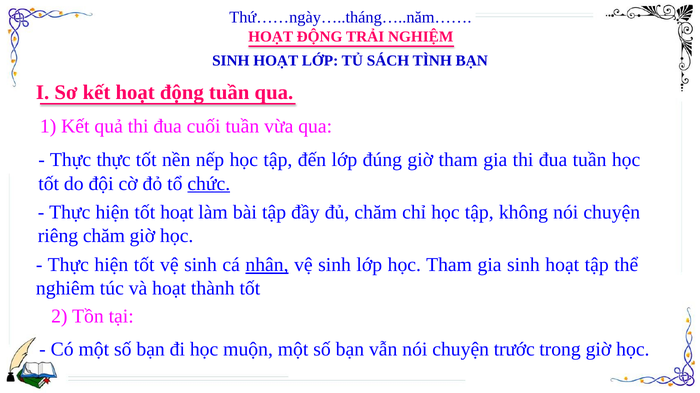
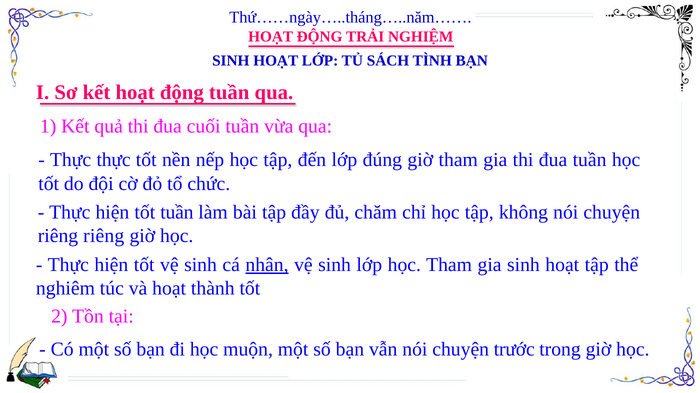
chức underline: present -> none
tốt hoạt: hoạt -> tuần
riêng chăm: chăm -> riêng
